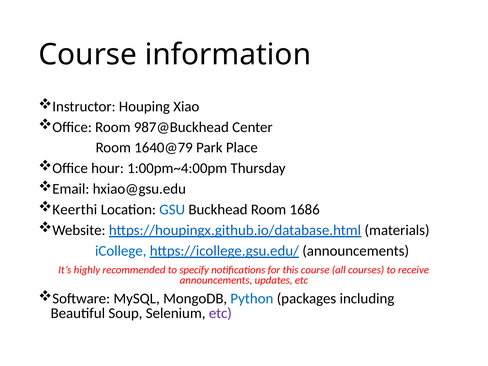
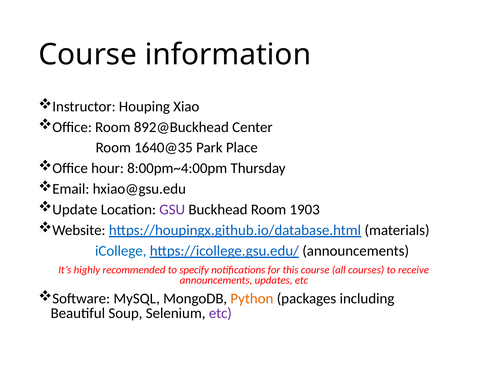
987@Buckhead: 987@Buckhead -> 892@Buckhead
1640@79: 1640@79 -> 1640@35
1:00pm~4:00pm: 1:00pm~4:00pm -> 8:00pm~4:00pm
Keerthi: Keerthi -> Update
GSU colour: blue -> purple
1686: 1686 -> 1903
Python colour: blue -> orange
